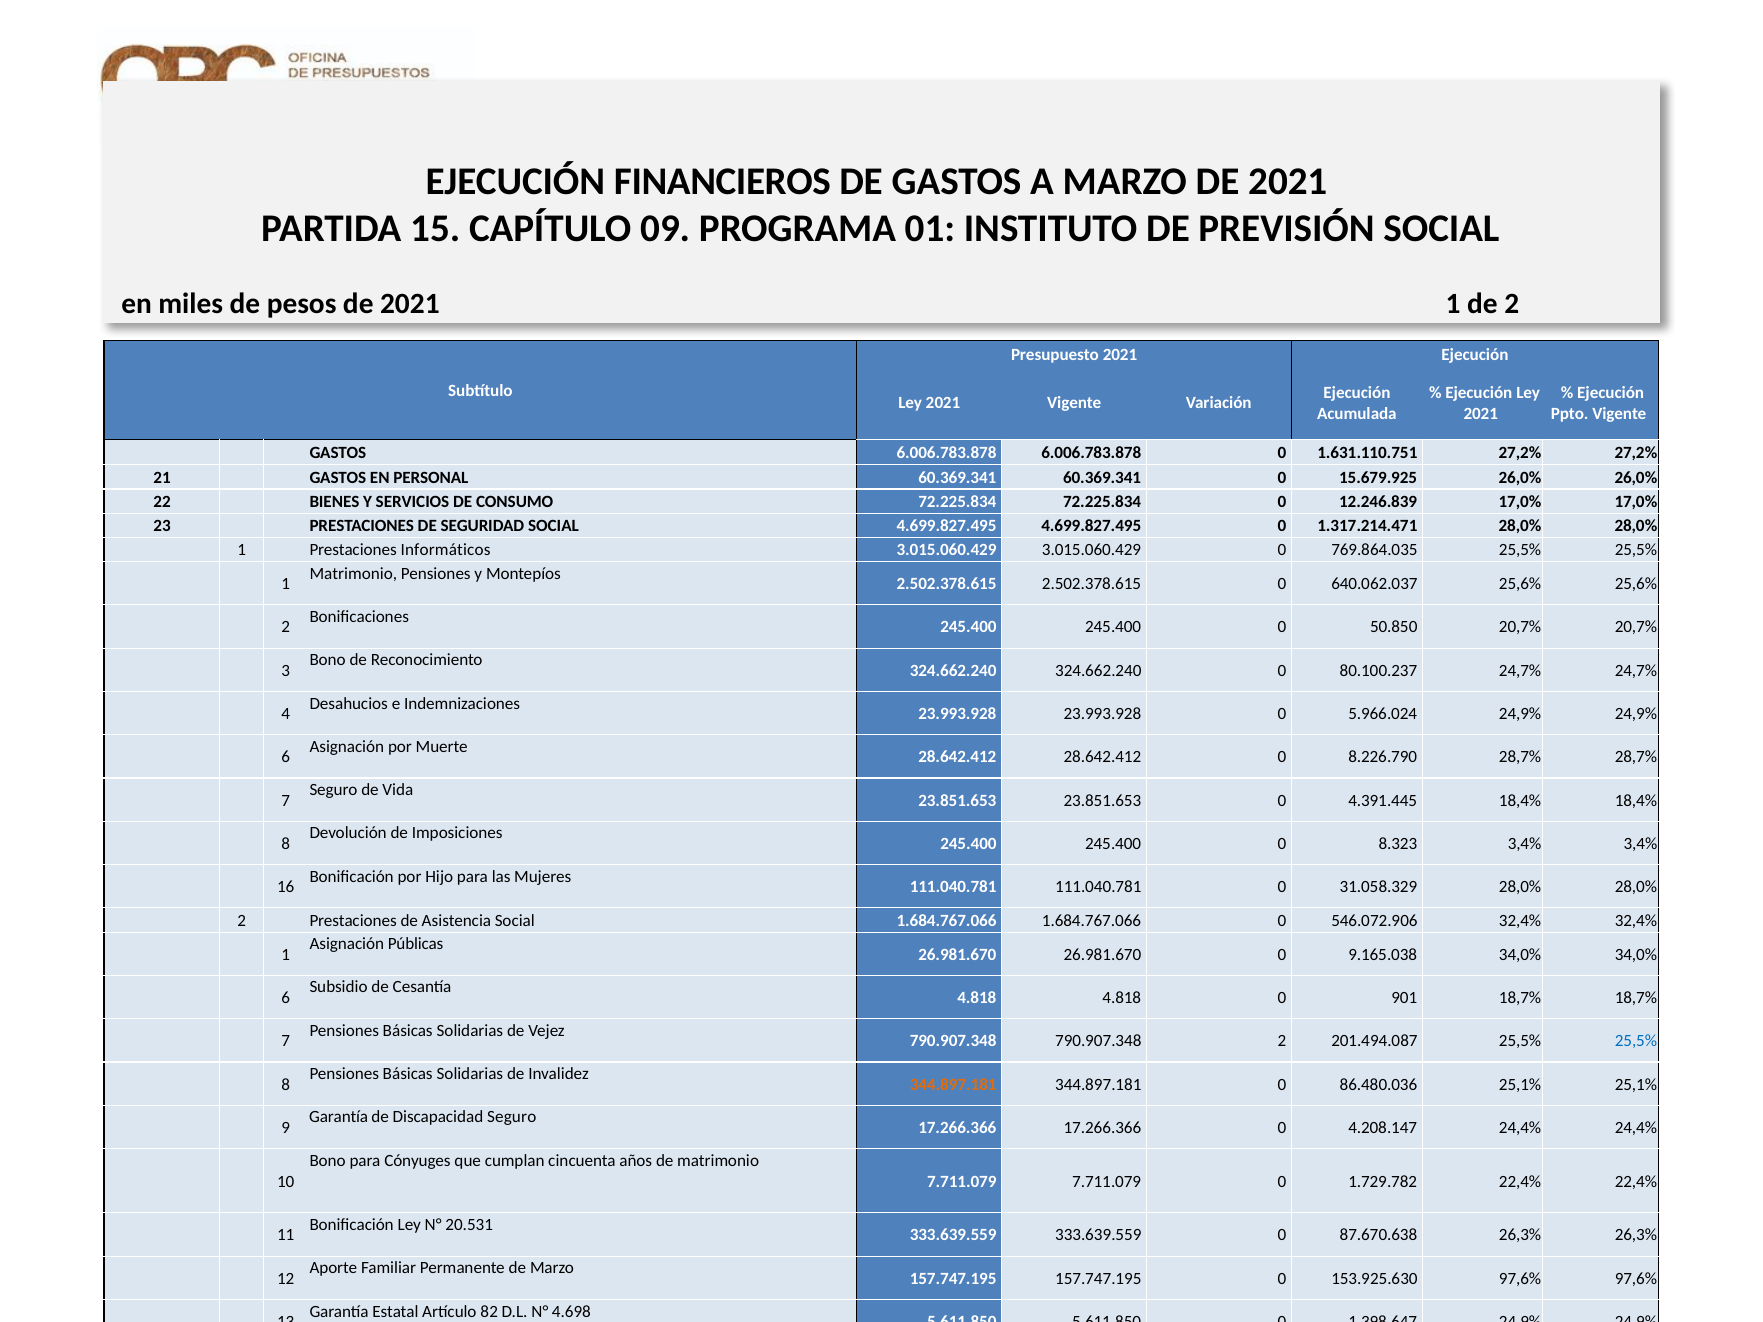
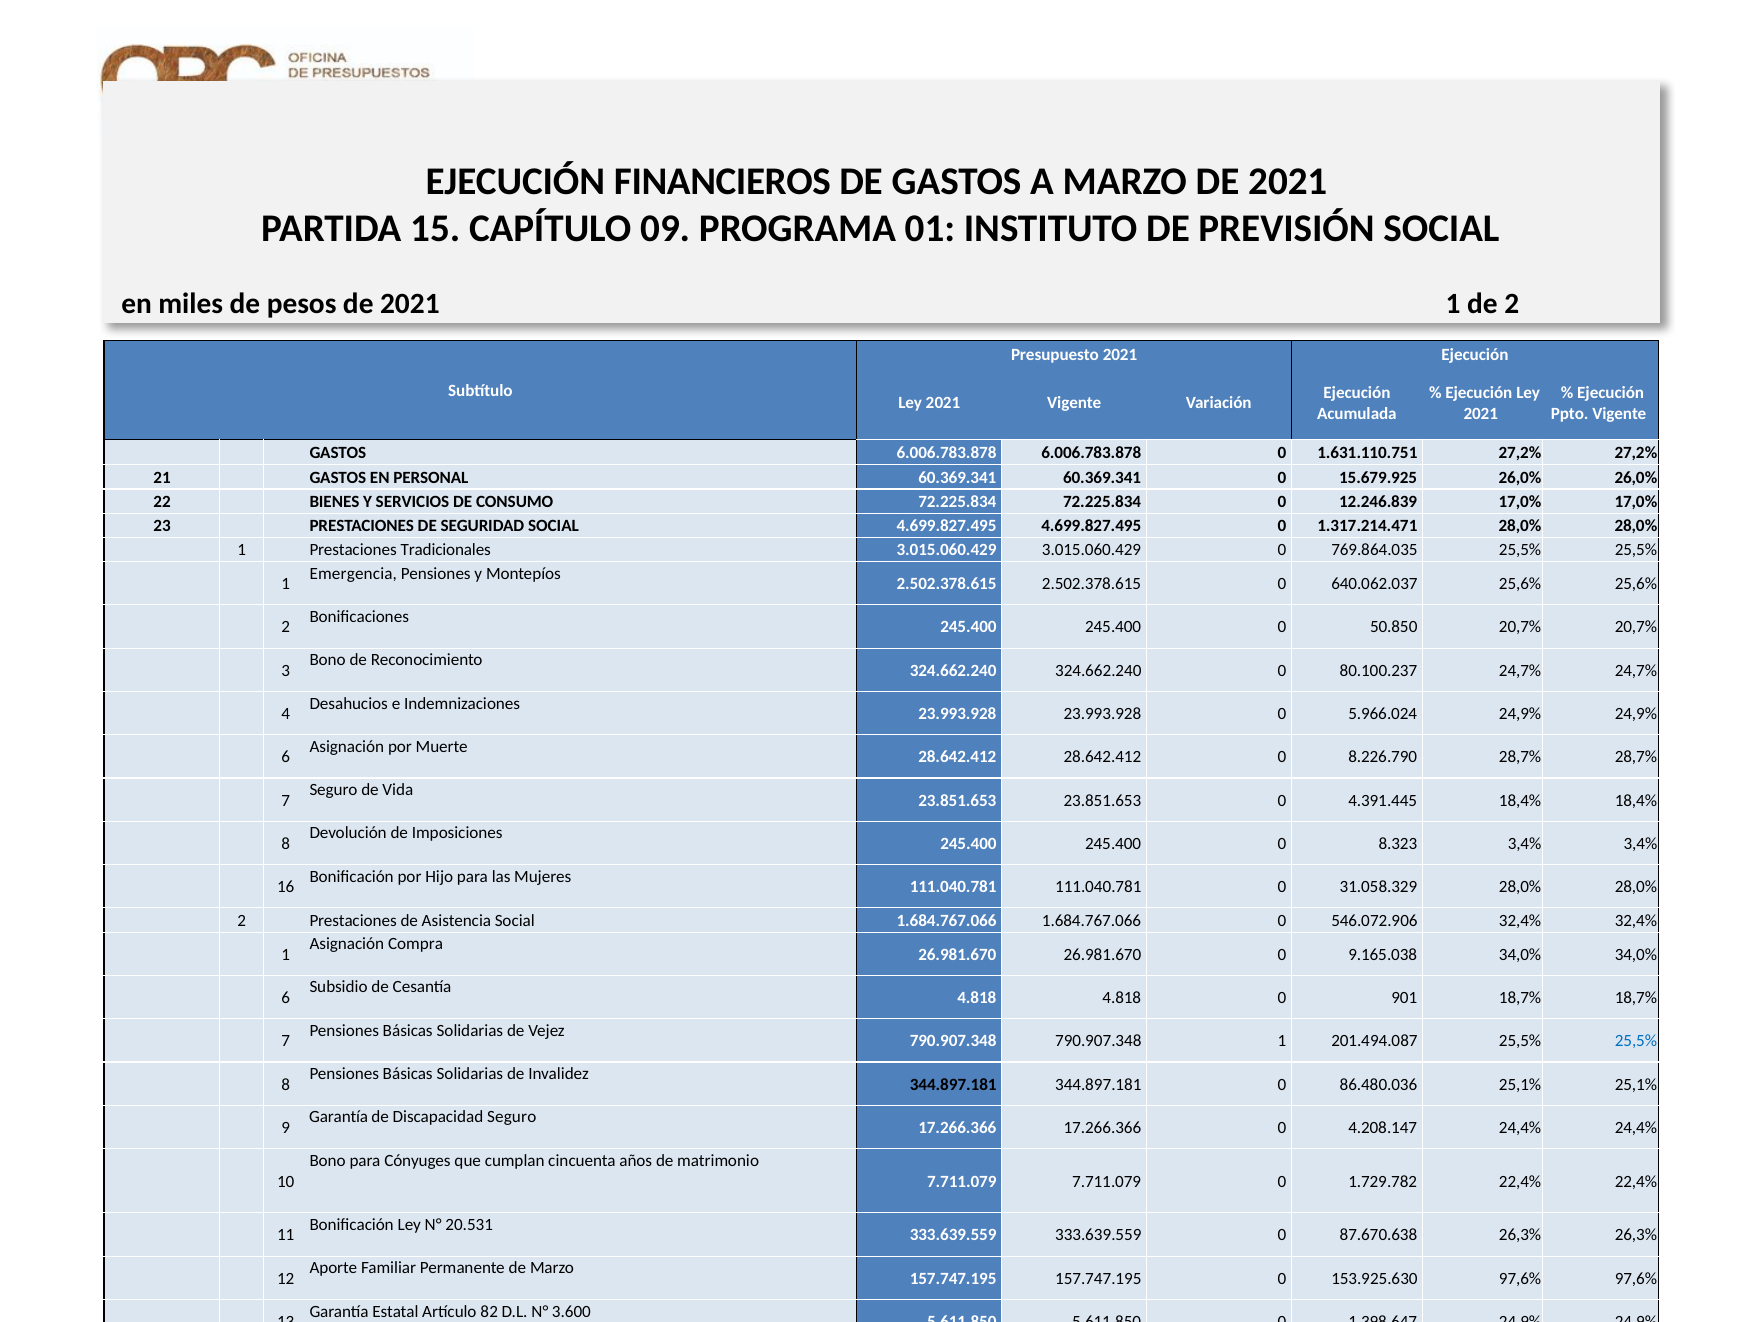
Informáticos: Informáticos -> Tradicionales
Matrimonio at (353, 574): Matrimonio -> Emergencia
Públicas: Públicas -> Compra
790.907.348 2: 2 -> 1
344.897.181 at (953, 1085) colour: orange -> black
4.698: 4.698 -> 3.600
